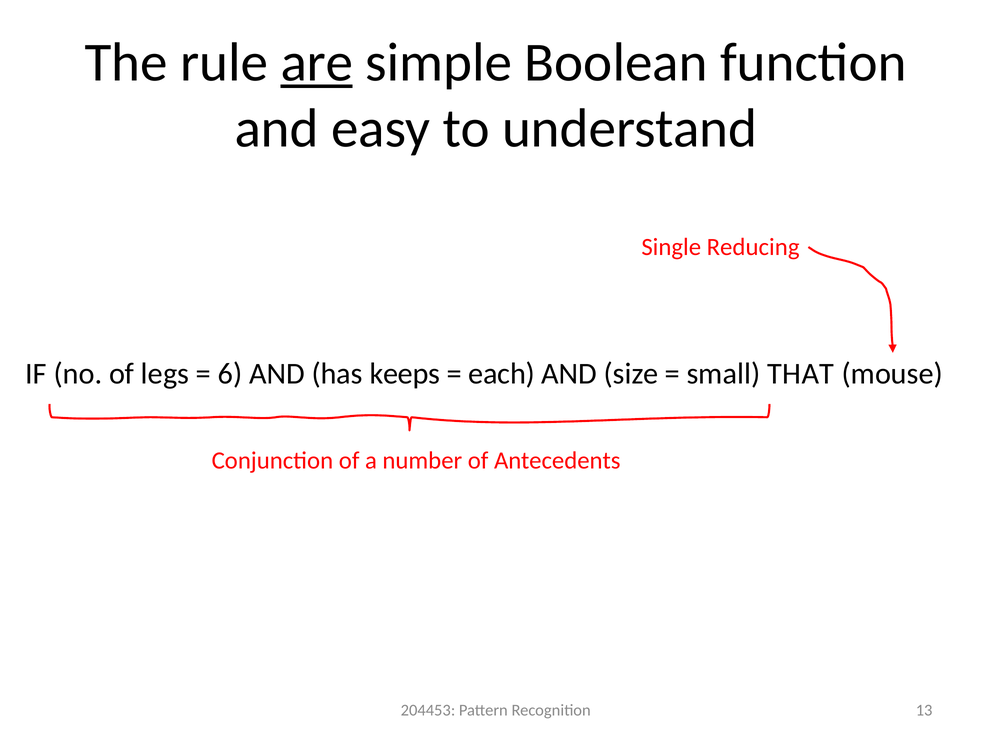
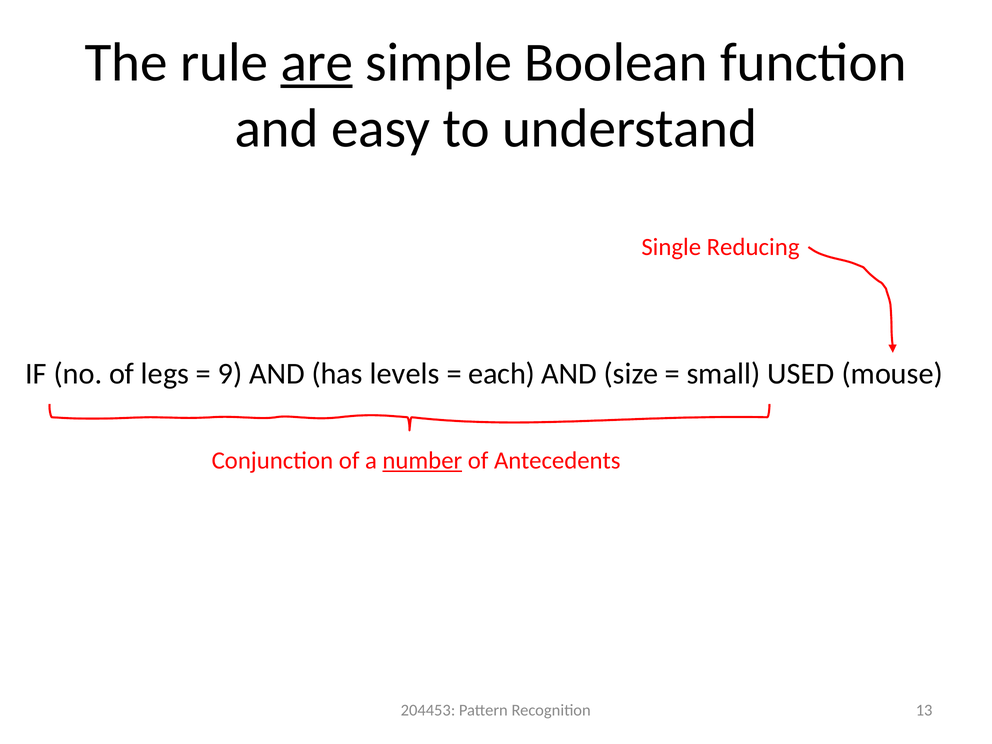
6: 6 -> 9
keeps: keeps -> levels
THAT: THAT -> USED
number underline: none -> present
